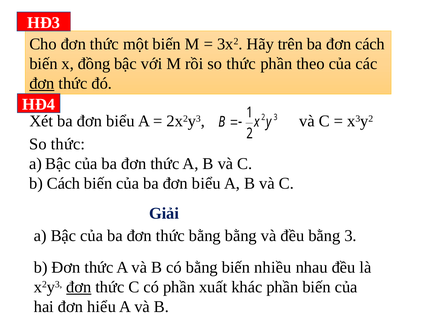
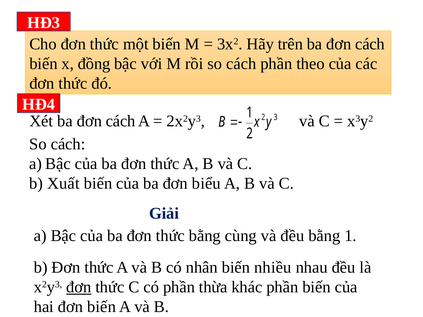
rồi so thức: thức -> cách
đơn at (42, 84) underline: present -> none
Xét ba đơn biểu: biểu -> cách
thức at (68, 144): thức -> cách
b Cách: Cách -> Xuất
bằng bằng: bằng -> cùng
bằng 3: 3 -> 1
có bằng: bằng -> nhân
xuất: xuất -> thừa
đơn hiểu: hiểu -> biến
